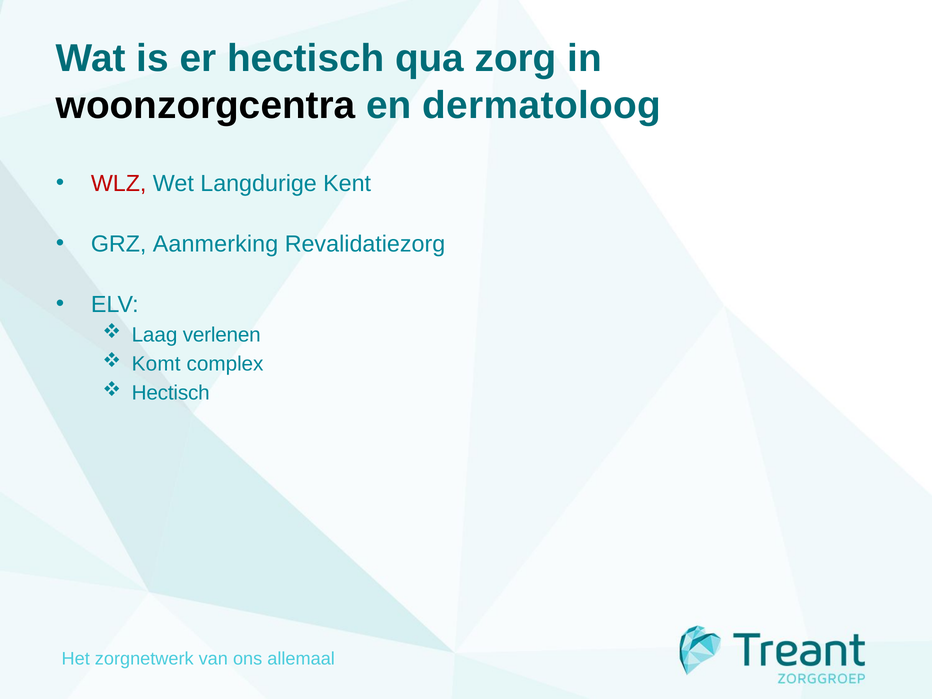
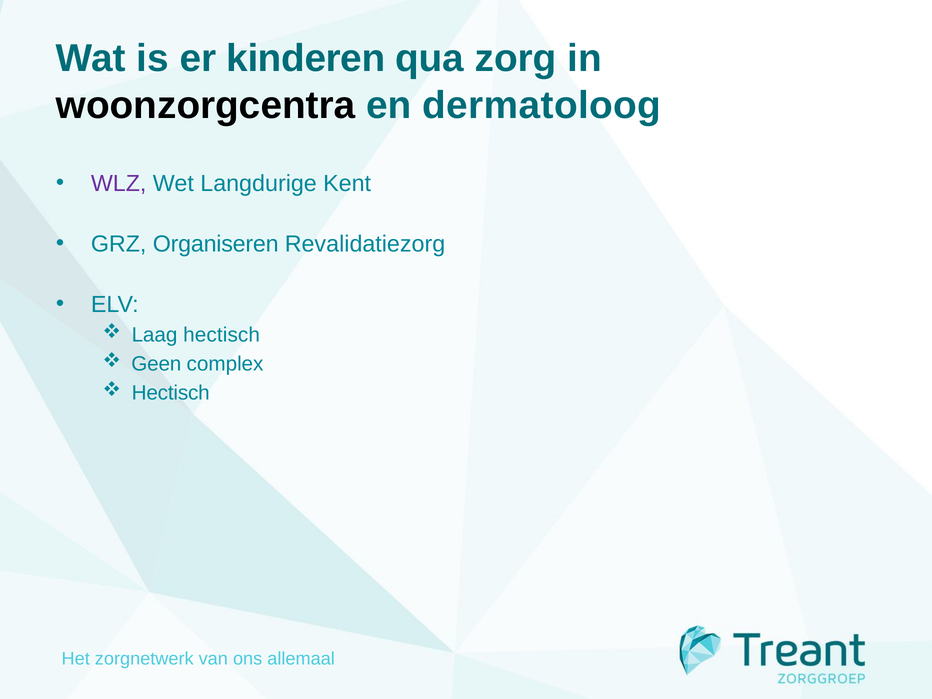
er hectisch: hectisch -> kinderen
WLZ colour: red -> purple
Aanmerking: Aanmerking -> Organiseren
Laag verlenen: verlenen -> hectisch
Komt: Komt -> Geen
